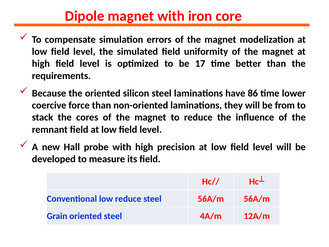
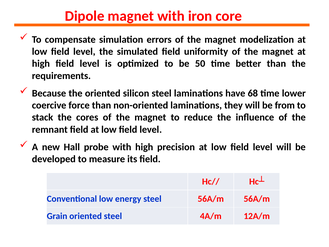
17: 17 -> 50
86: 86 -> 68
low reduce: reduce -> energy
